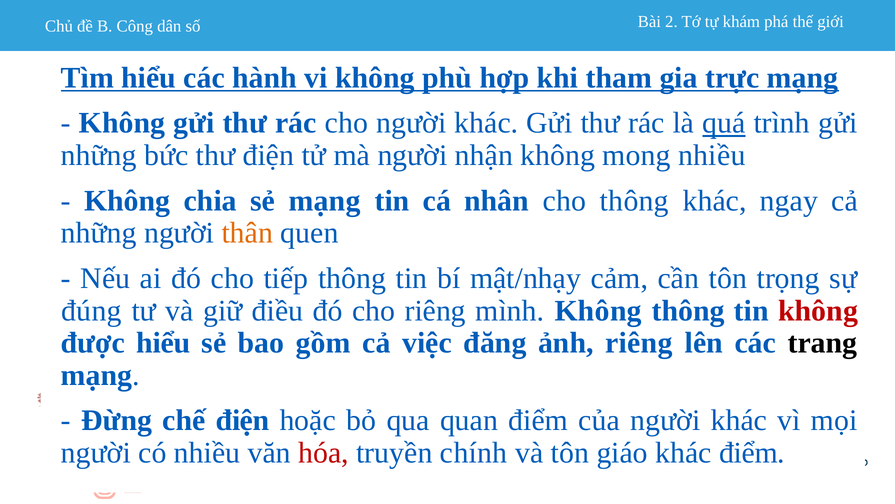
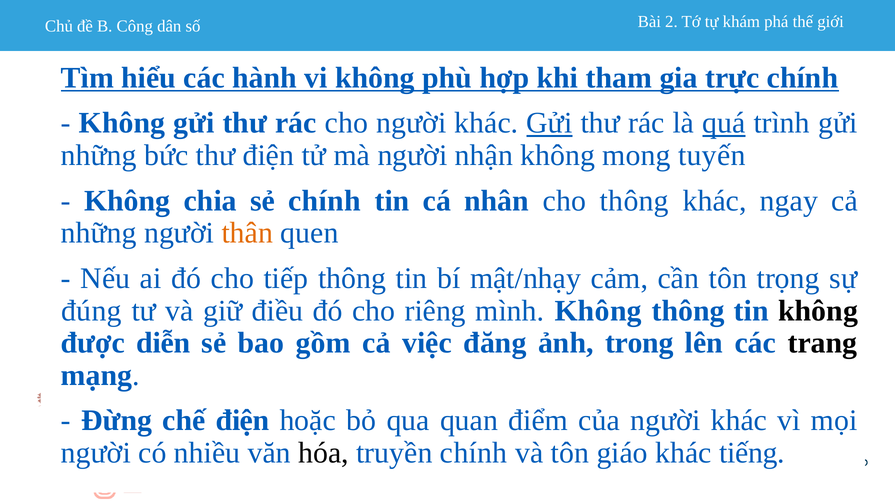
trực mạng: mạng -> chính
Gửi at (549, 123) underline: none -> present
mong nhiều: nhiều -> tuyến
sẻ mạng: mạng -> chính
không at (818, 310) colour: red -> black
được hiểu: hiểu -> diễn
ảnh riêng: riêng -> trong
hóa colour: red -> black
khác điểm: điểm -> tiếng
